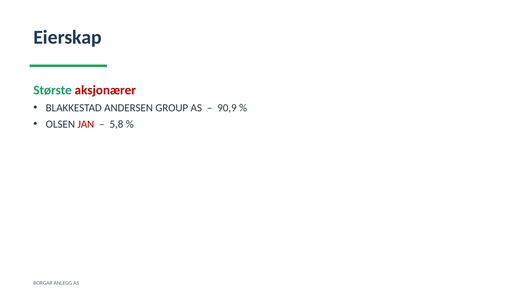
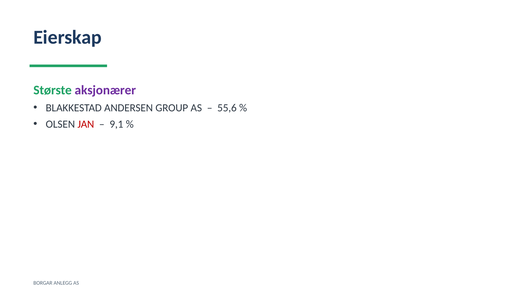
aksjonærer colour: red -> purple
90,9: 90,9 -> 55,6
5,8: 5,8 -> 9,1
